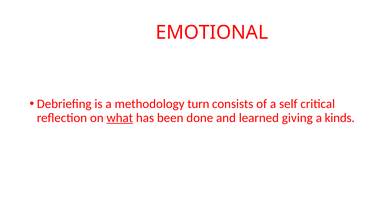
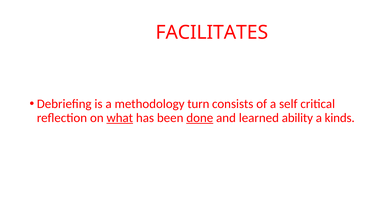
EMOTIONAL: EMOTIONAL -> FACILITATES
done underline: none -> present
giving: giving -> ability
